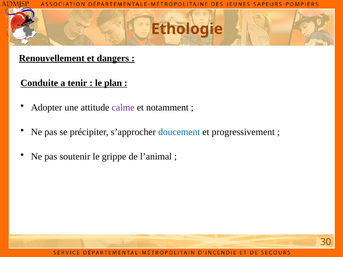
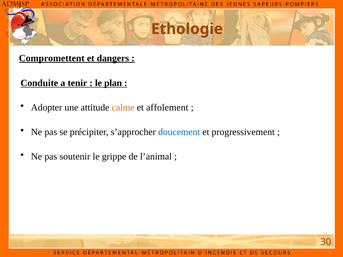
Renouvellement: Renouvellement -> Compromettent
calme colour: purple -> orange
notamment: notamment -> affolement
